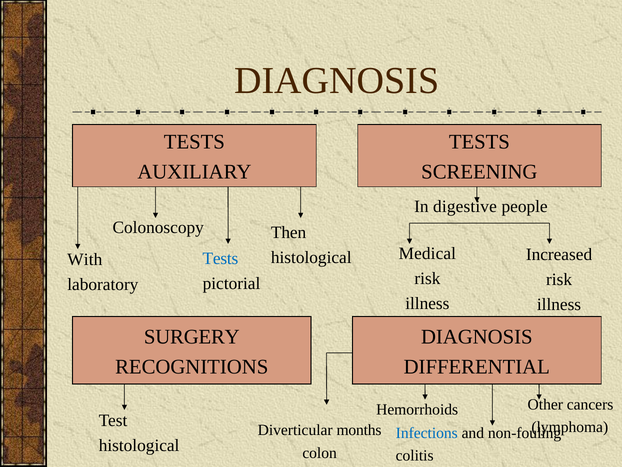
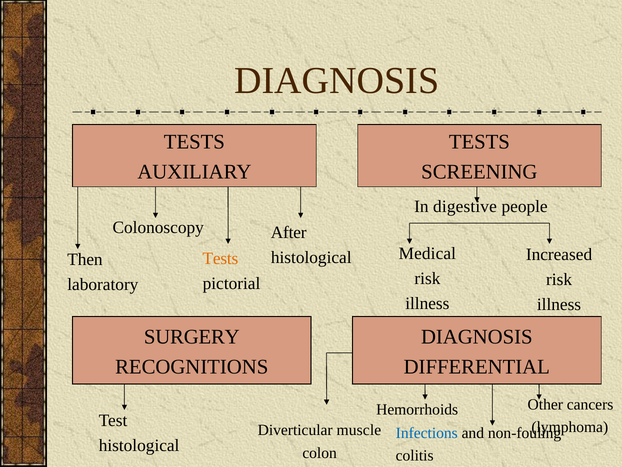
Then: Then -> After
Tests at (220, 258) colour: blue -> orange
With: With -> Then
months: months -> muscle
